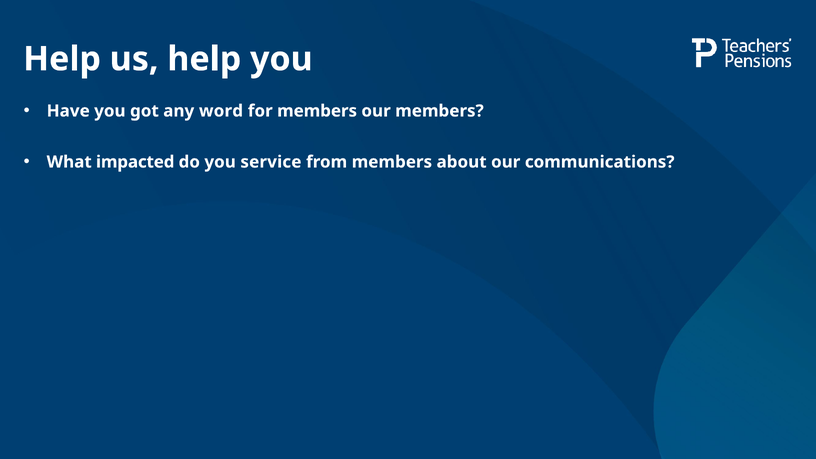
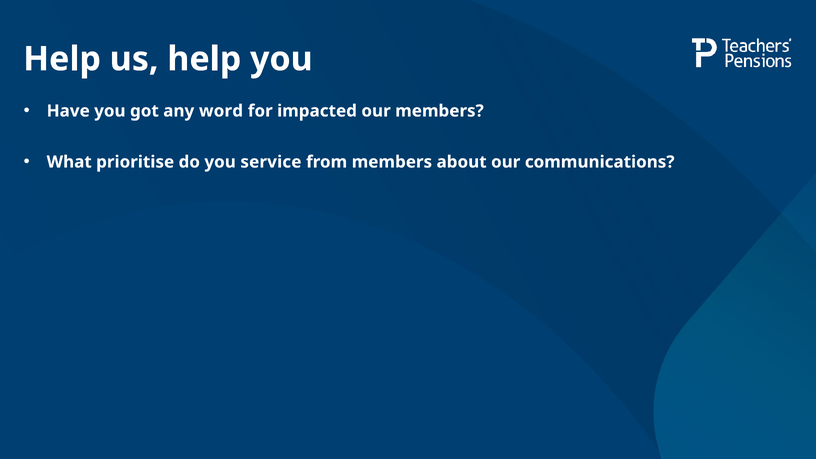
for members: members -> impacted
impacted: impacted -> prioritise
